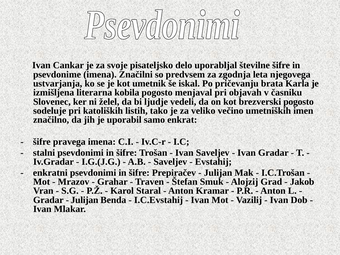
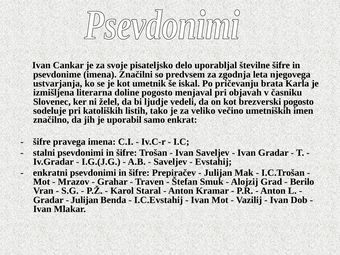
kobila: kobila -> doline
Jakob: Jakob -> Berilo
